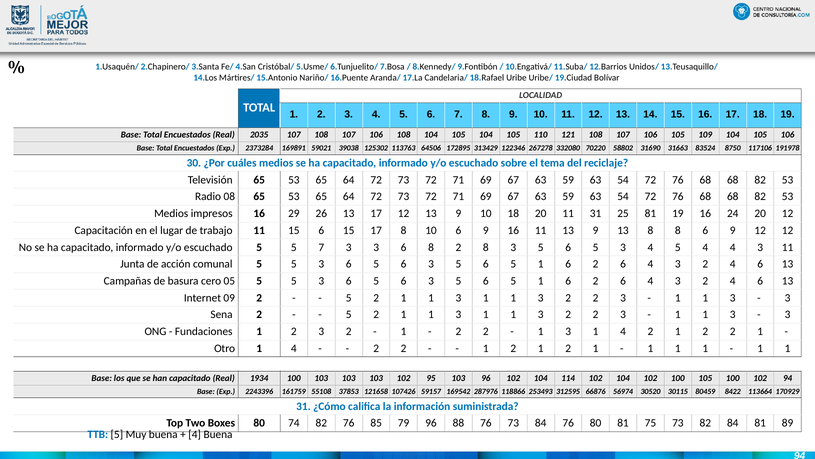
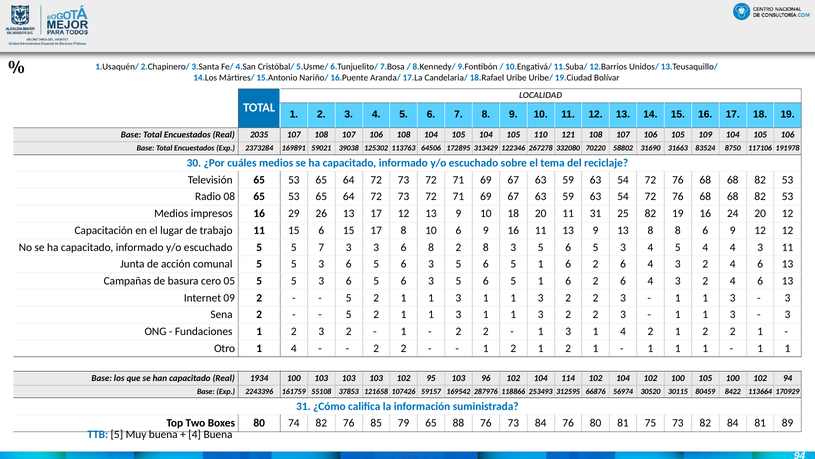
25 81: 81 -> 82
79 96: 96 -> 65
